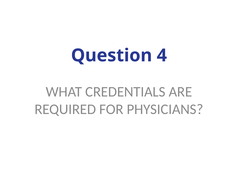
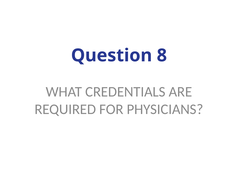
4: 4 -> 8
